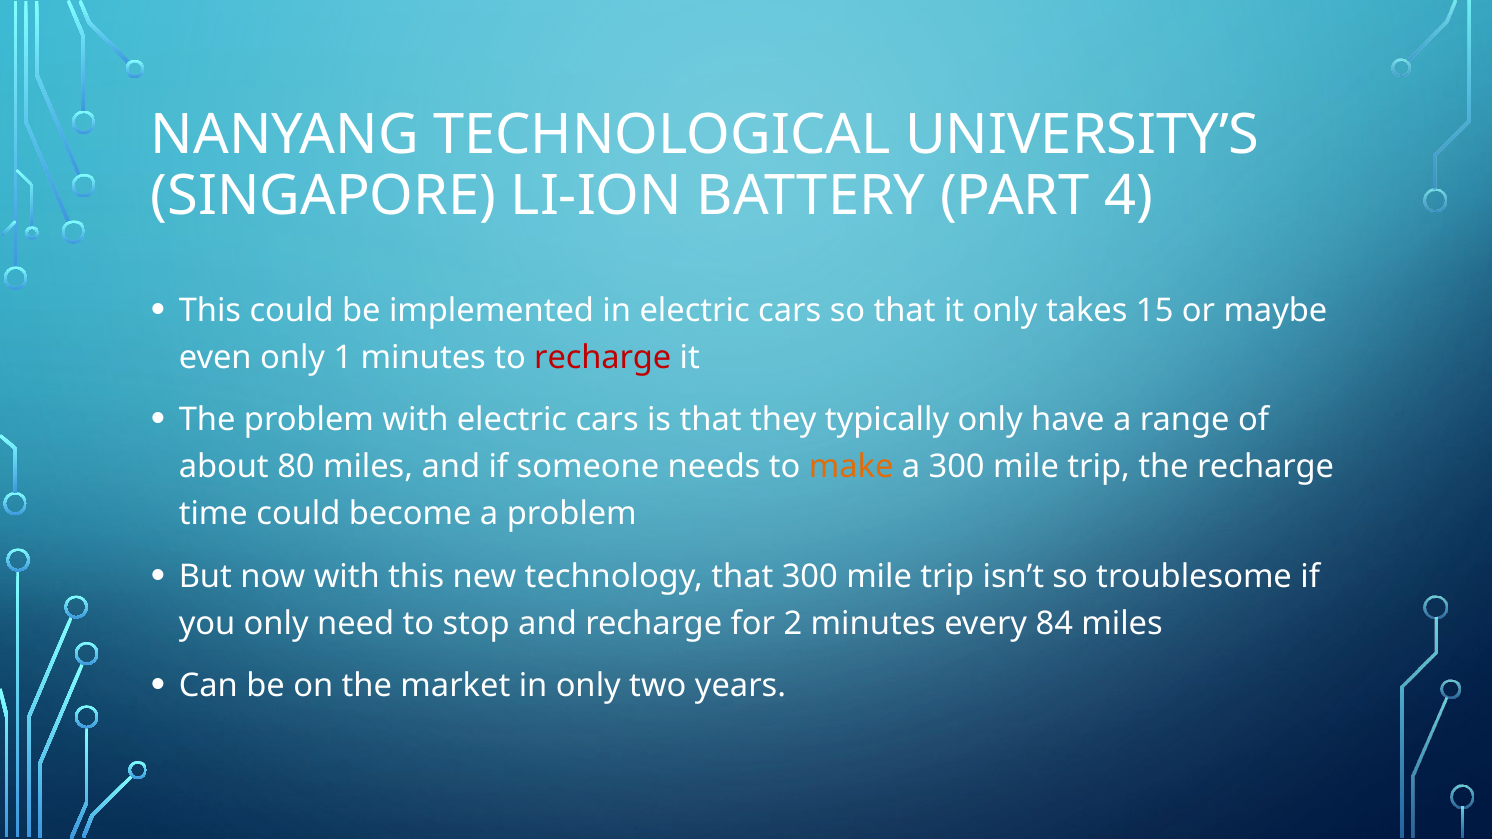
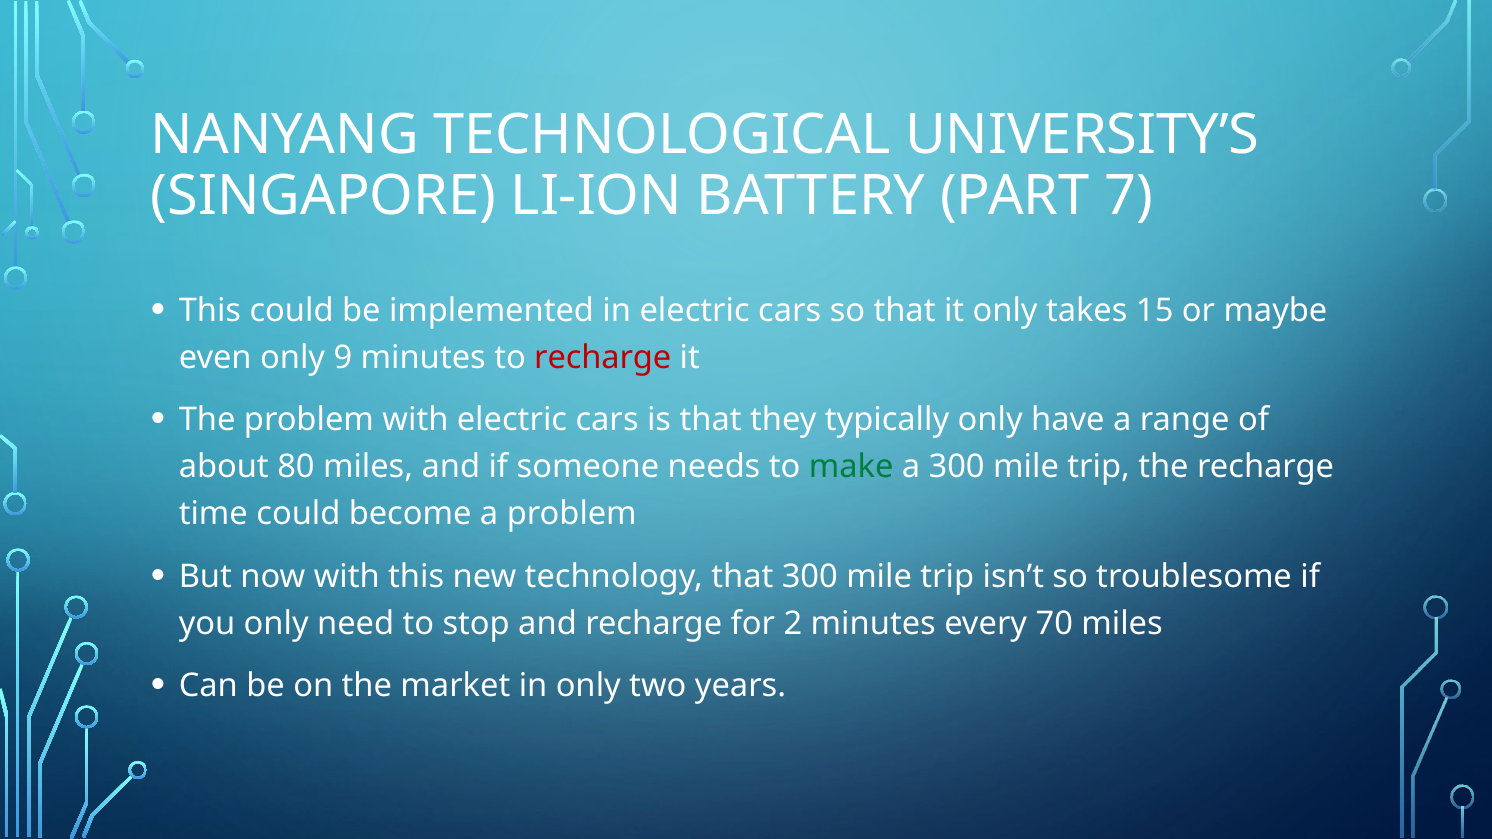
4: 4 -> 7
1: 1 -> 9
make colour: orange -> green
84: 84 -> 70
